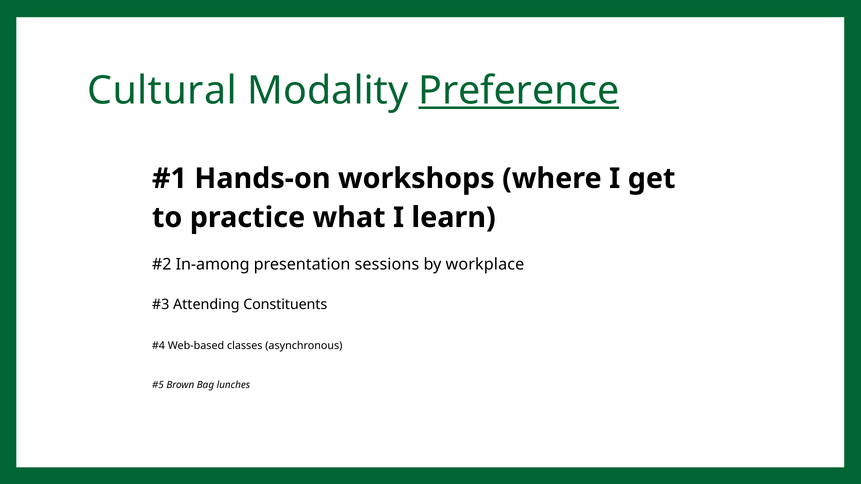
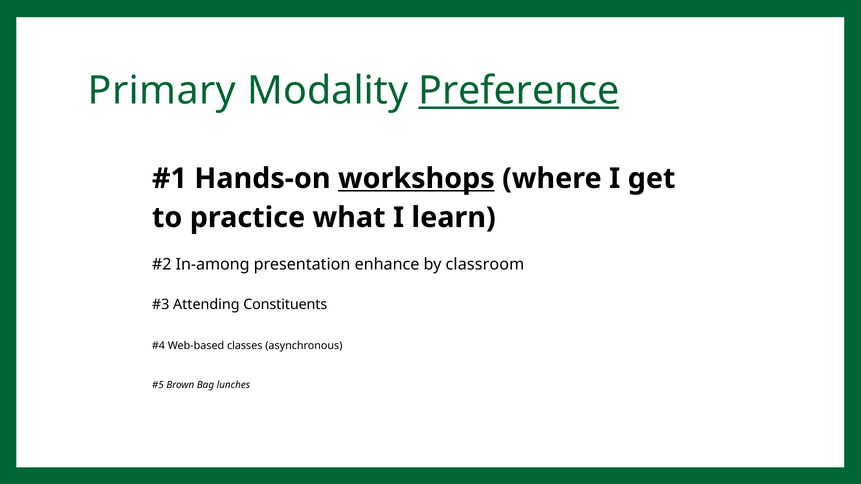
Cultural: Cultural -> Primary
workshops underline: none -> present
sessions: sessions -> enhance
workplace: workplace -> classroom
